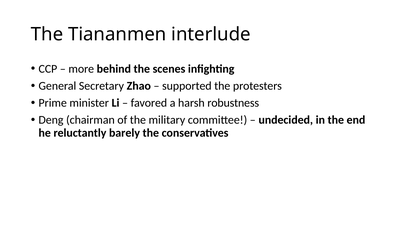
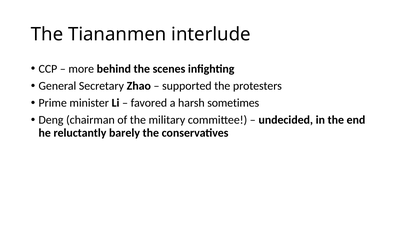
robustness: robustness -> sometimes
